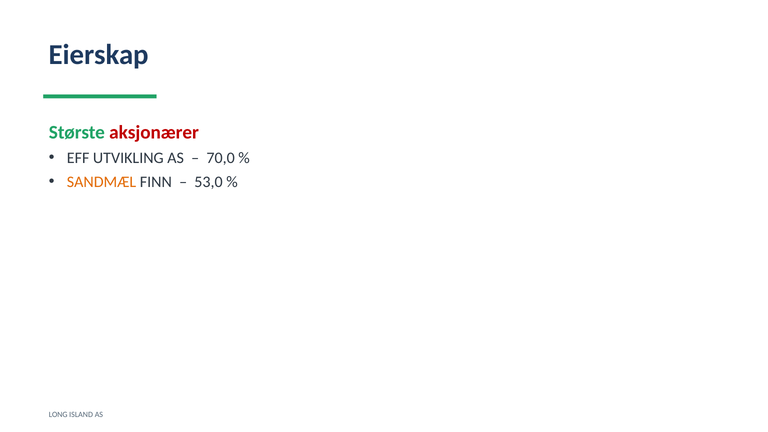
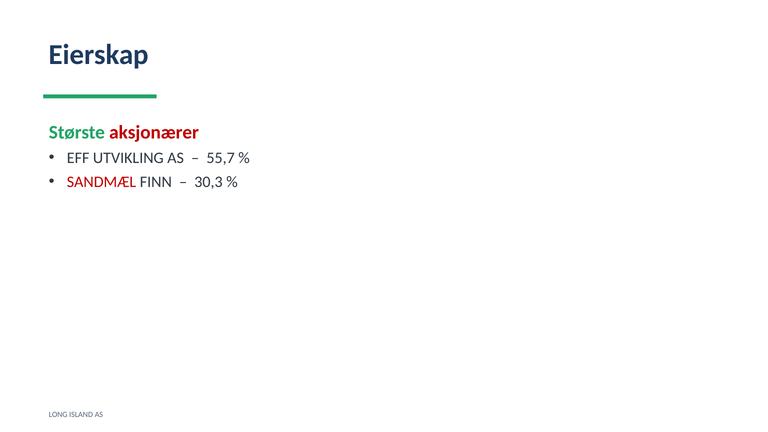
70,0: 70,0 -> 55,7
SANDMÆL colour: orange -> red
53,0: 53,0 -> 30,3
